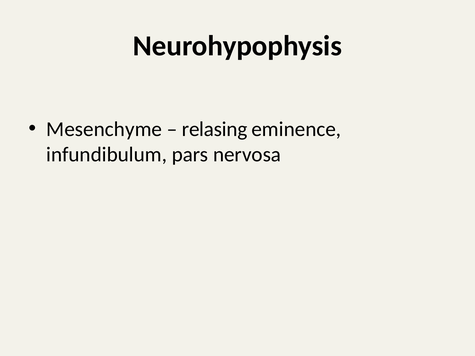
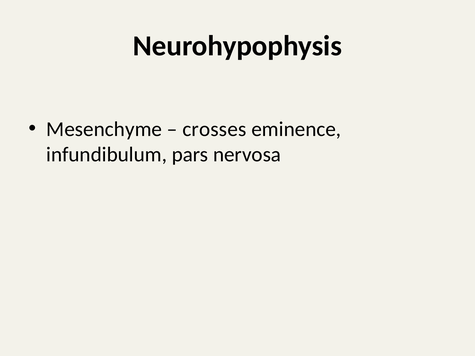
relasing: relasing -> crosses
